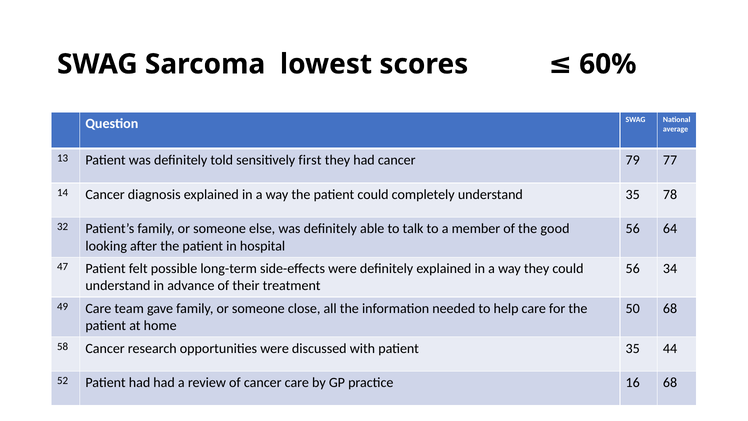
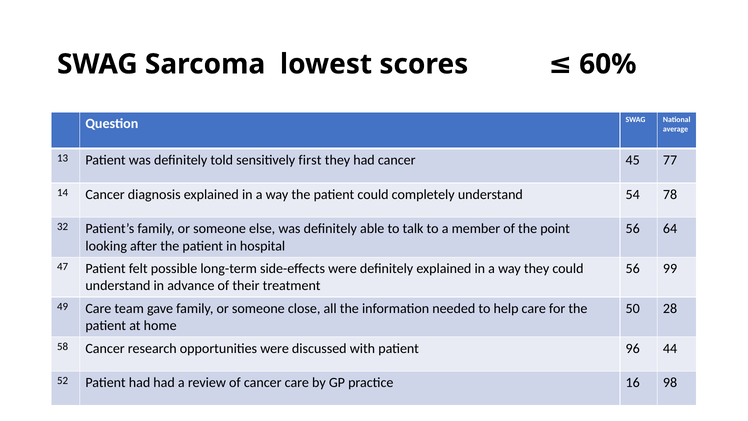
79: 79 -> 45
understand 35: 35 -> 54
good: good -> point
34: 34 -> 99
50 68: 68 -> 28
patient 35: 35 -> 96
16 68: 68 -> 98
